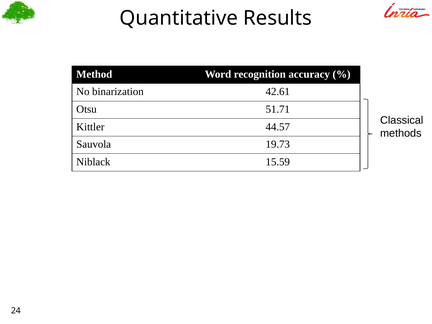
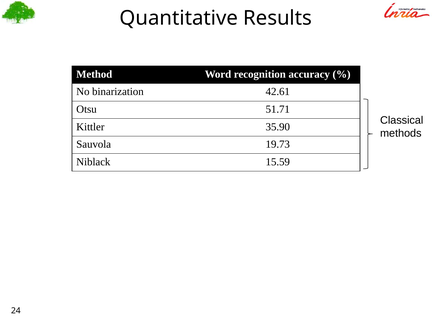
44.57: 44.57 -> 35.90
